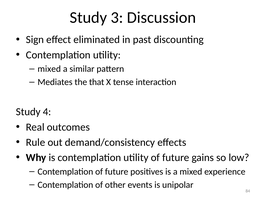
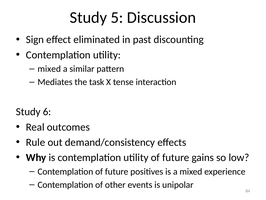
3: 3 -> 5
that: that -> task
4: 4 -> 6
